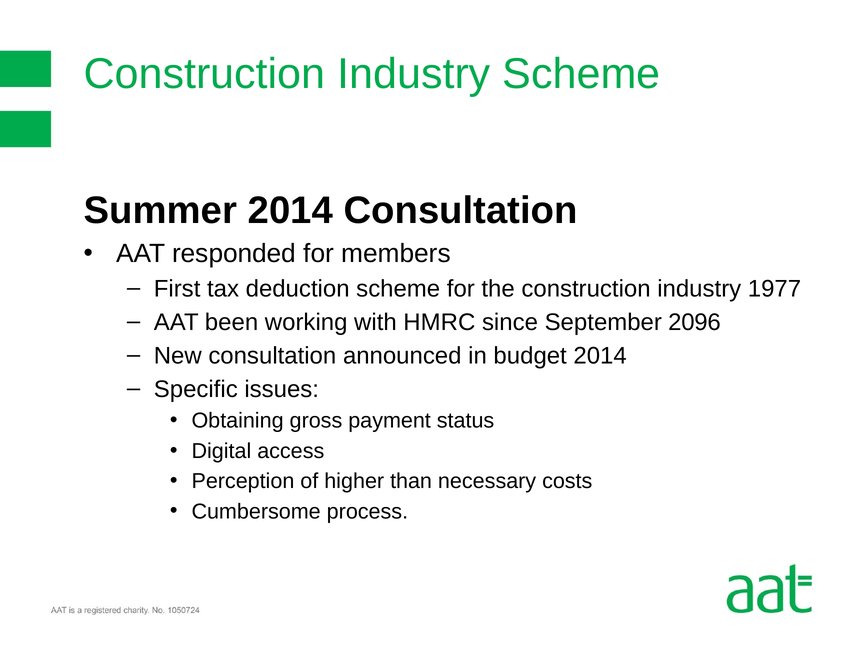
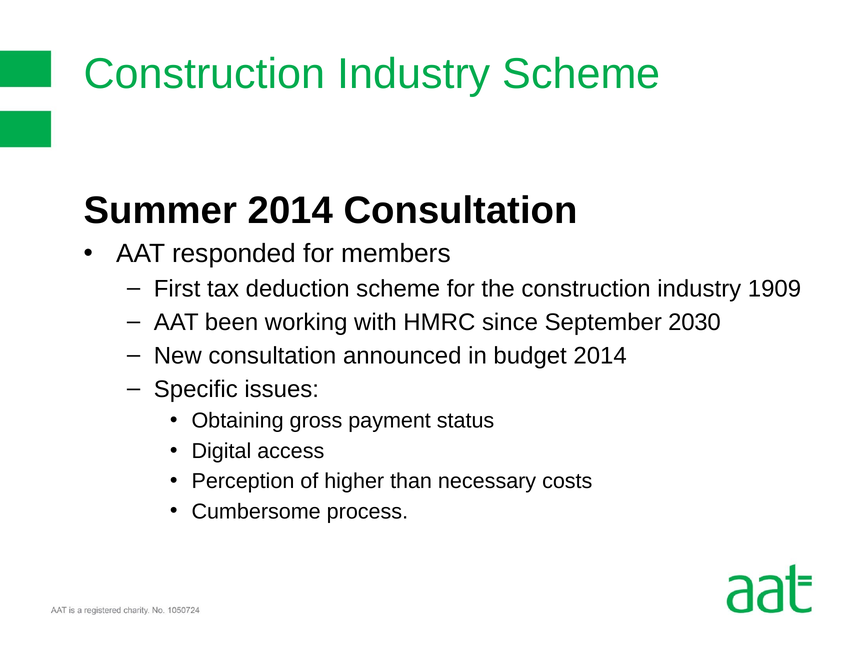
1977: 1977 -> 1909
2096: 2096 -> 2030
